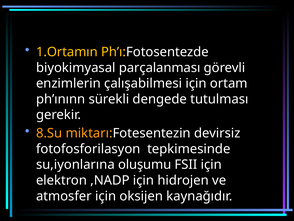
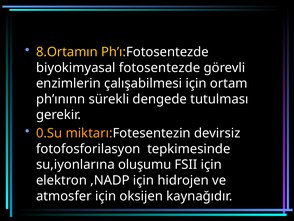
1.Ortamın: 1.Ortamın -> 8.Ortamın
parçalanması: parçalanması -> fotosentezde
8.Su: 8.Su -> 0.Su
